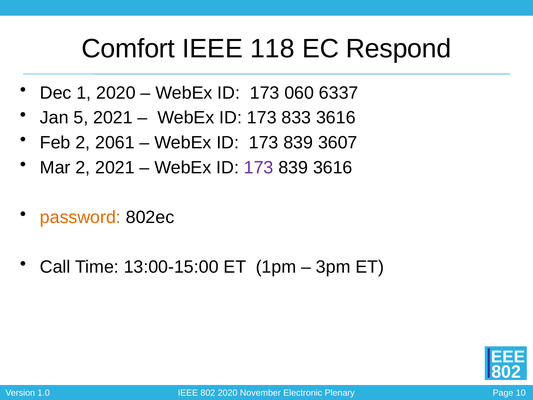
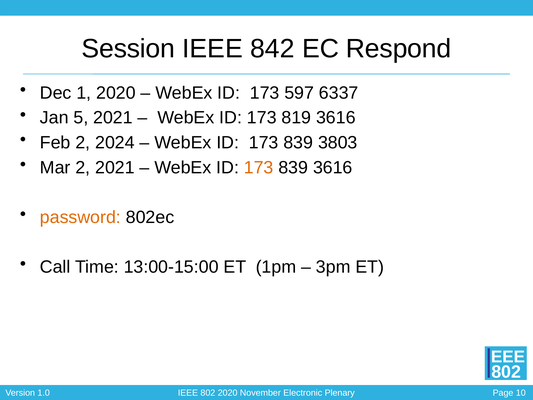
Comfort: Comfort -> Session
118: 118 -> 842
060: 060 -> 597
833: 833 -> 819
2061: 2061 -> 2024
3607: 3607 -> 3803
173 at (259, 167) colour: purple -> orange
